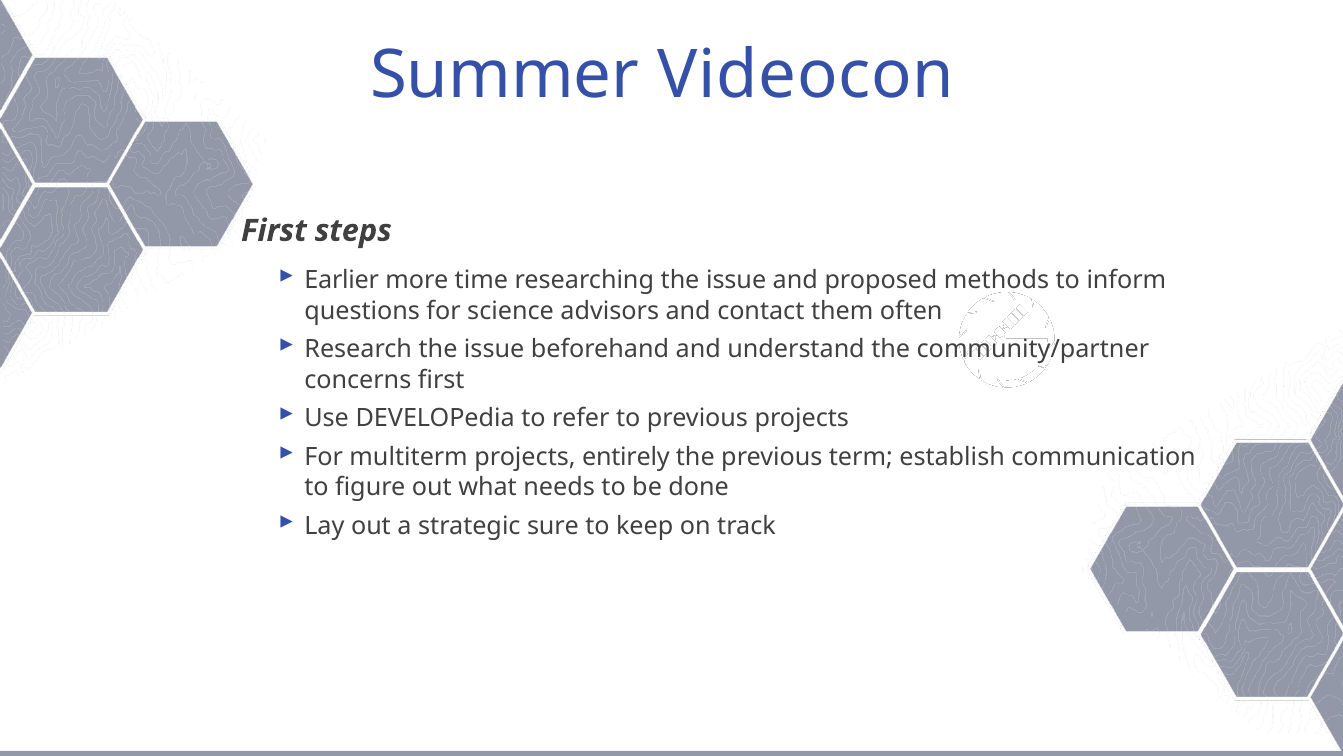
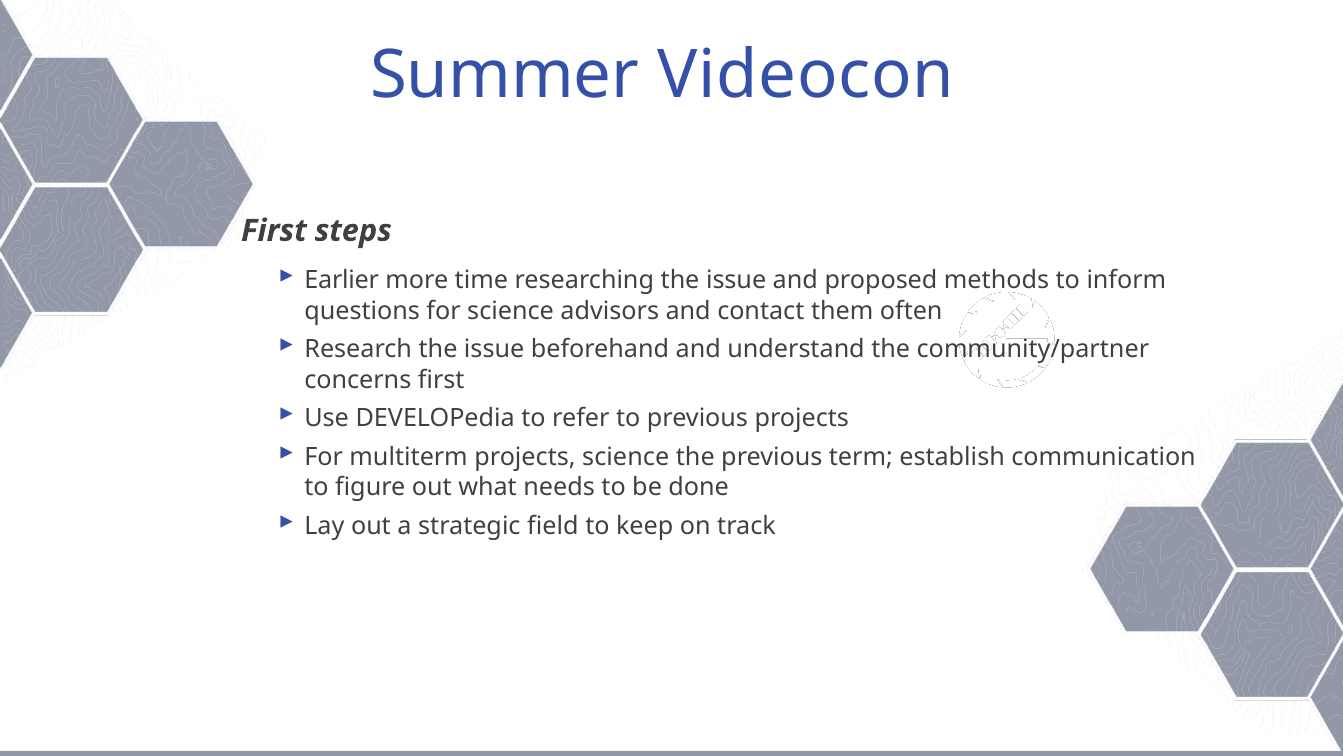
projects entirely: entirely -> science
sure: sure -> field
